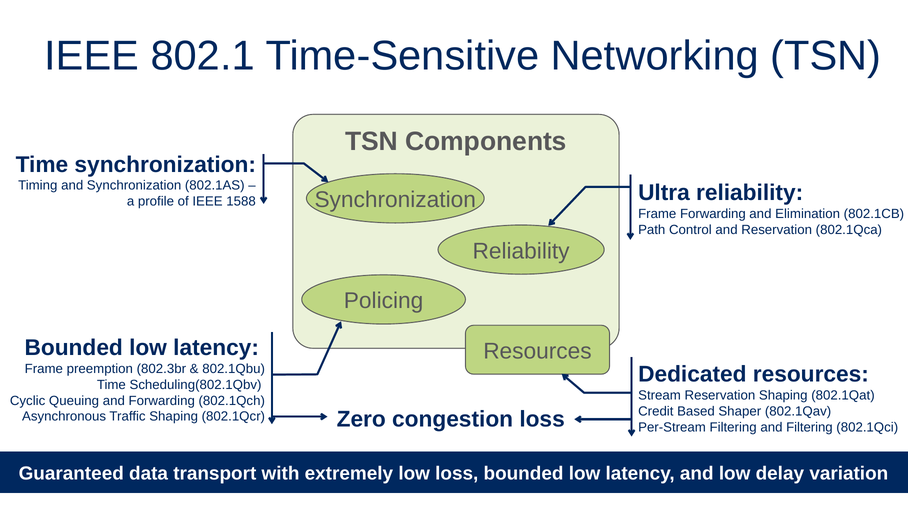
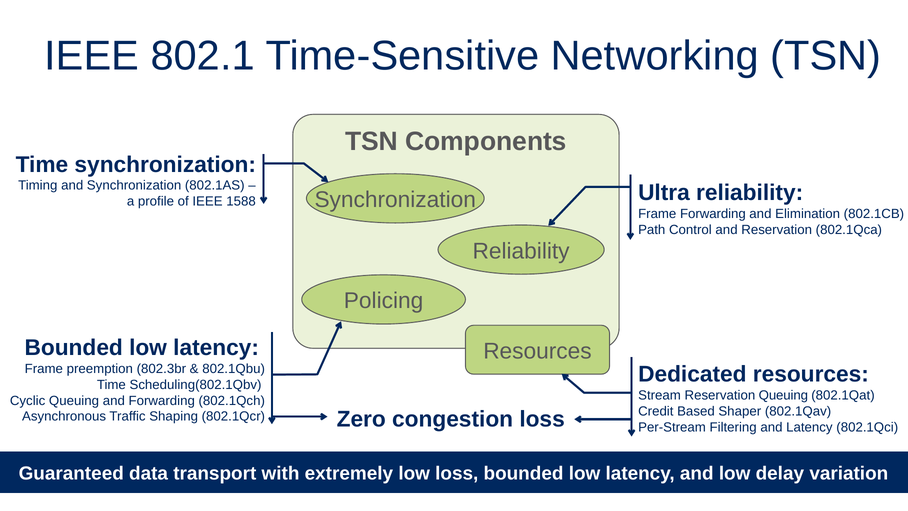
Reservation Shaping: Shaping -> Queuing
and Filtering: Filtering -> Latency
